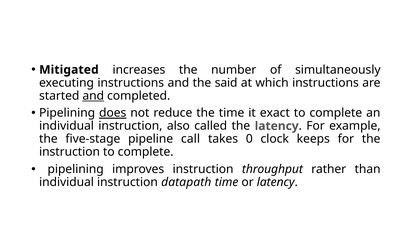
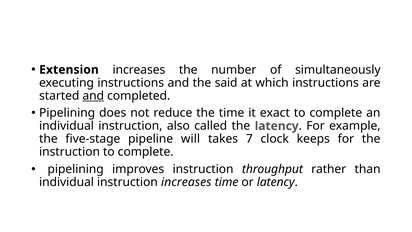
Mitigated: Mitigated -> Extension
does underline: present -> none
call: call -> will
0: 0 -> 7
instruction datapath: datapath -> increases
